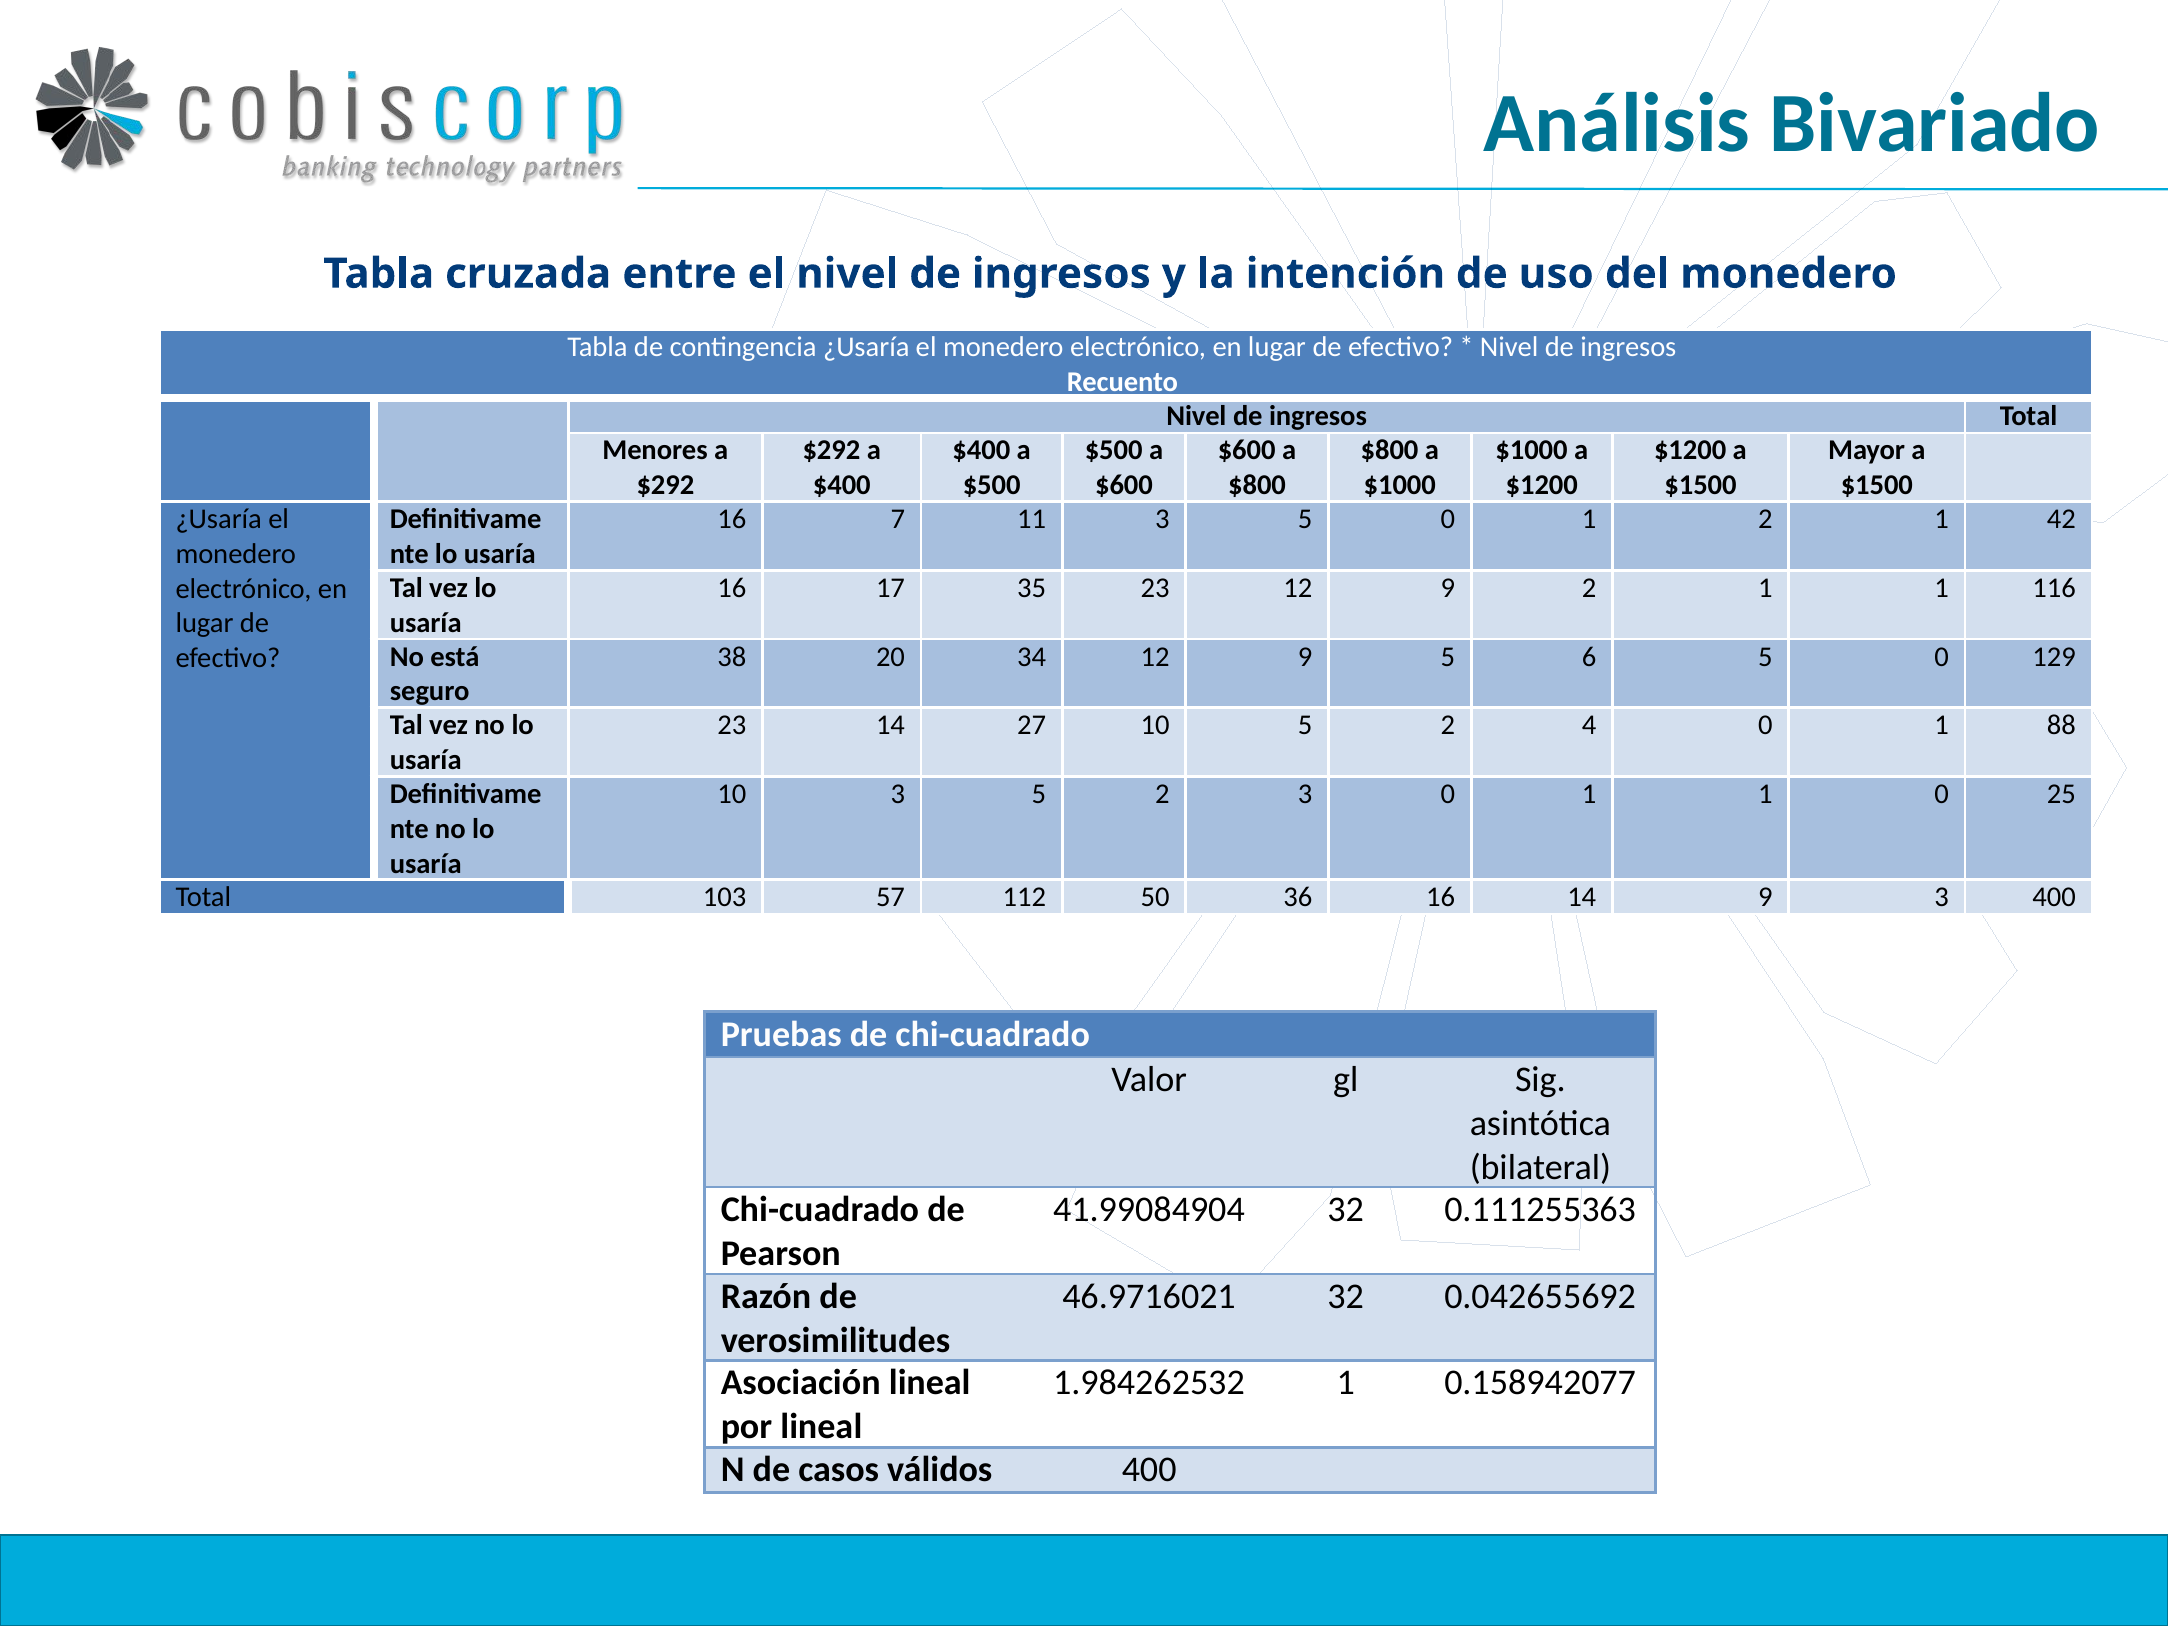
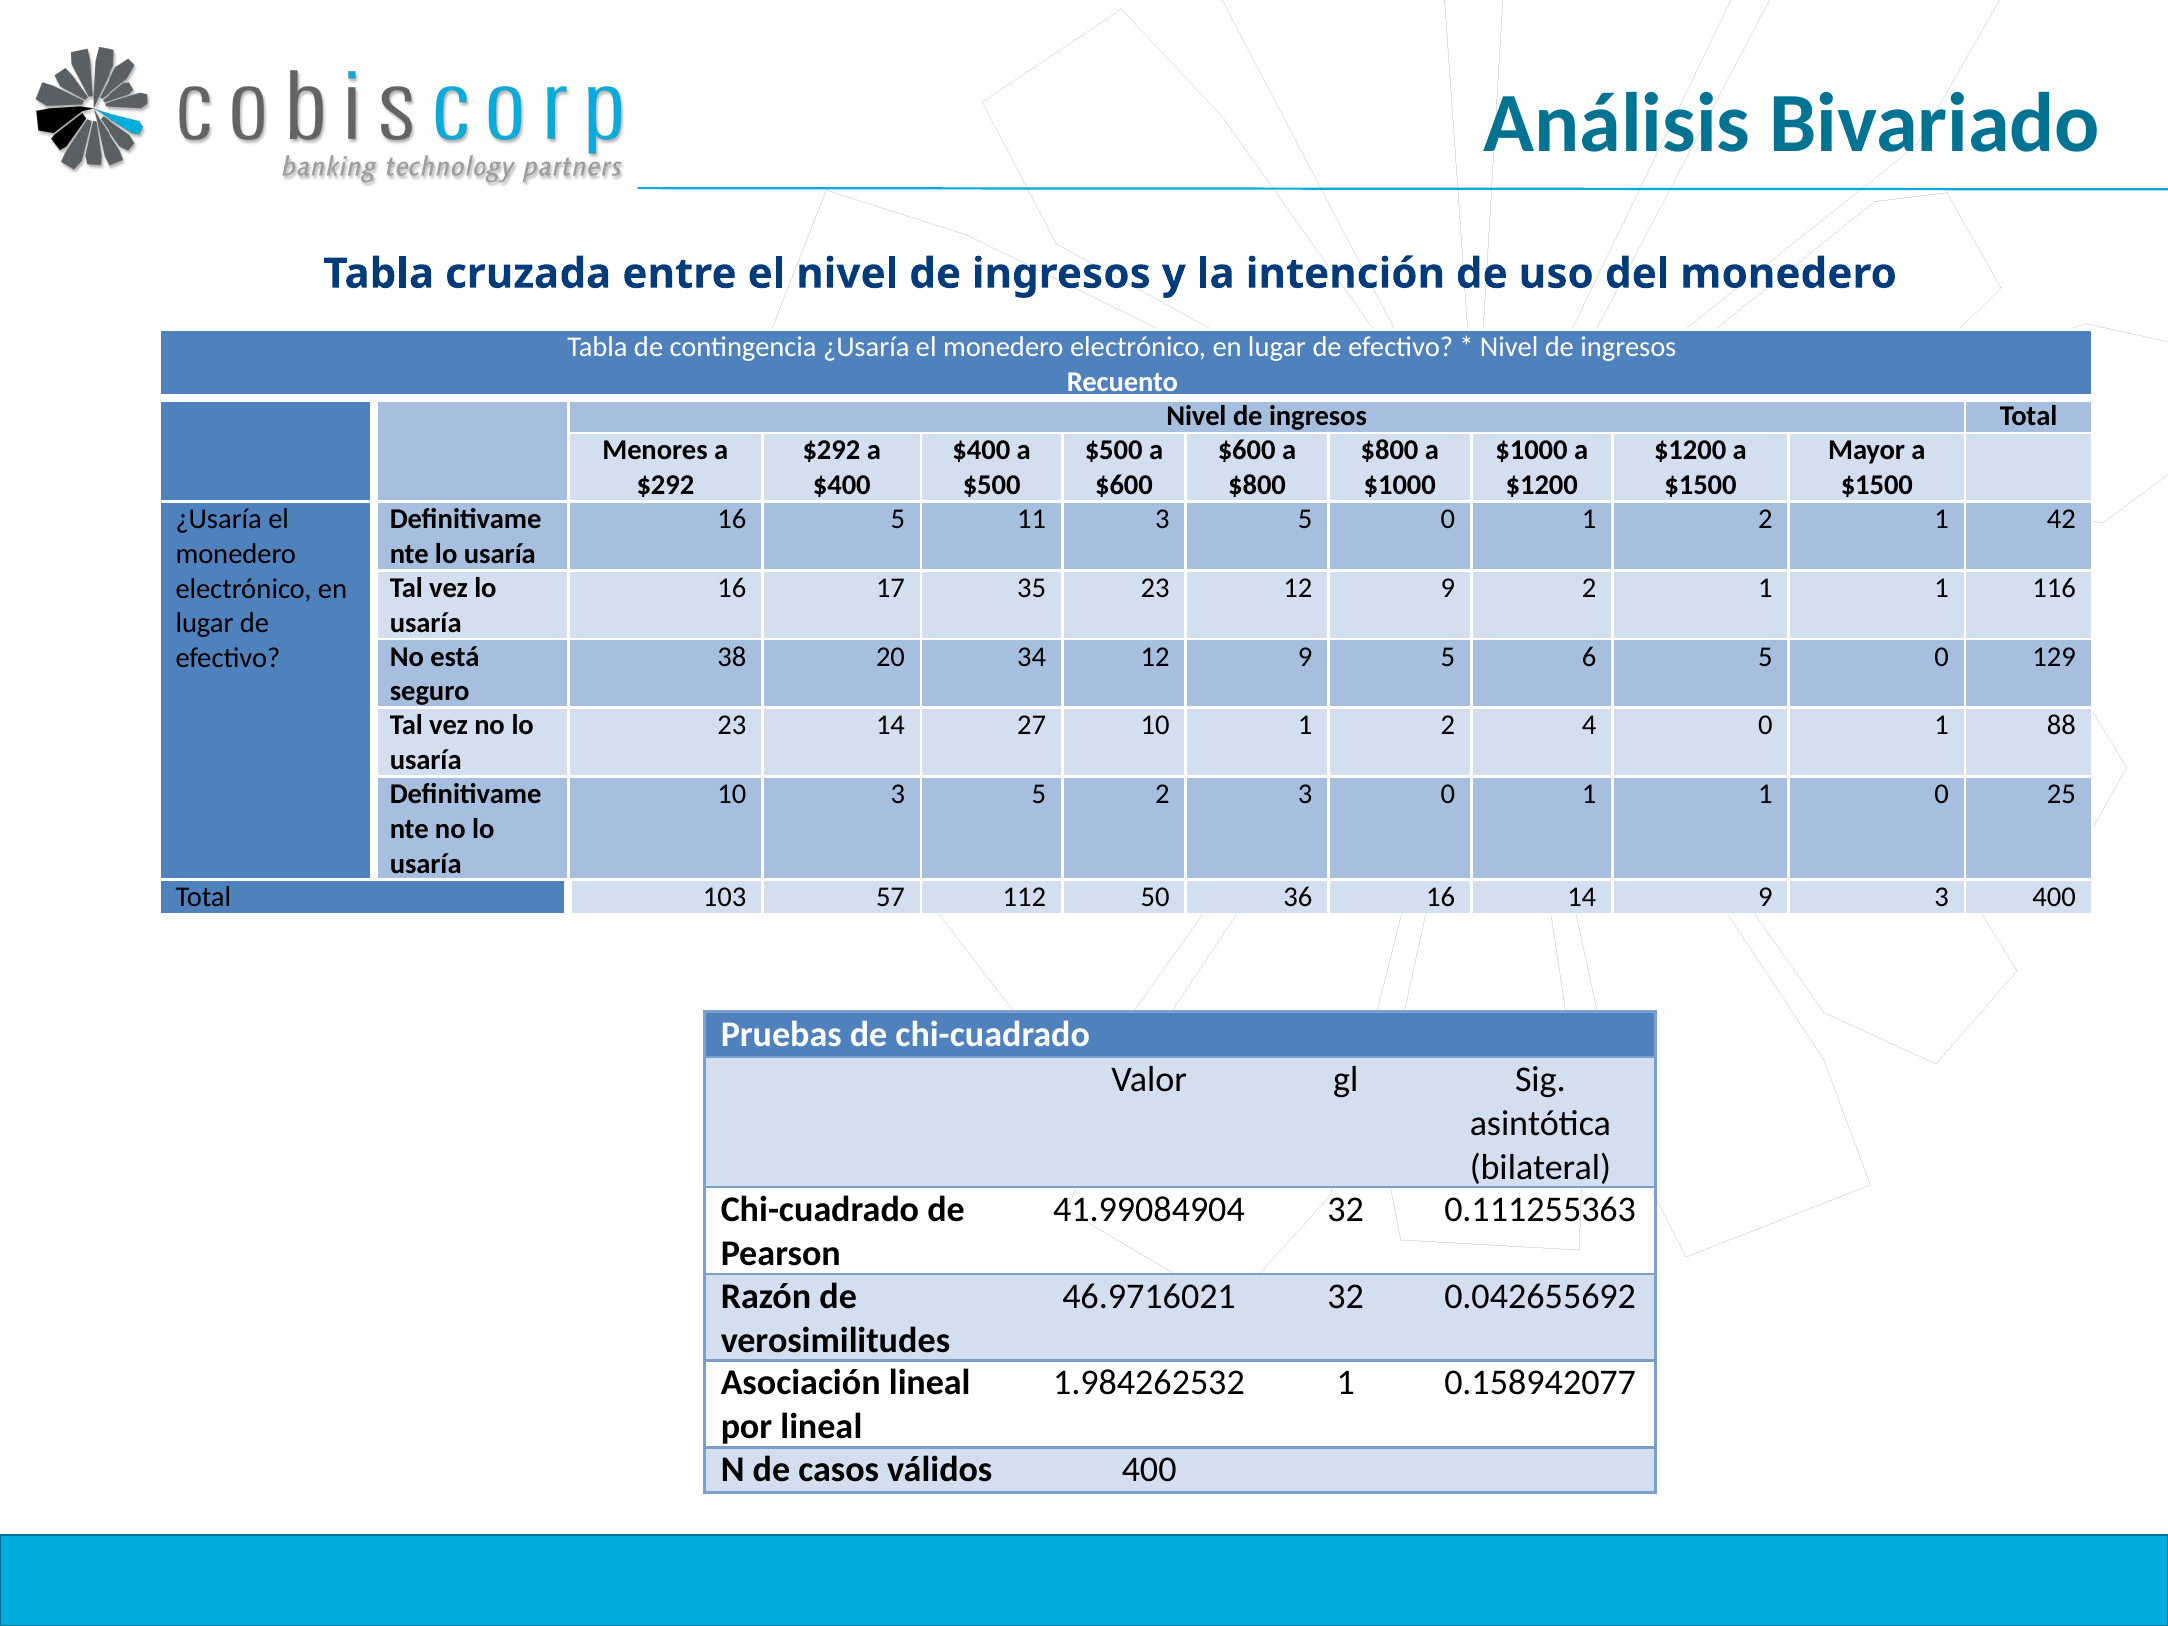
16 7: 7 -> 5
10 5: 5 -> 1
